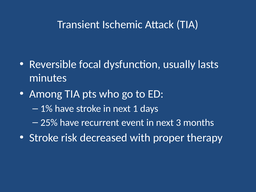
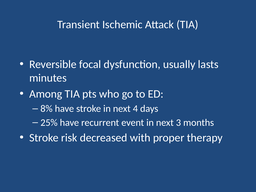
1%: 1% -> 8%
1: 1 -> 4
